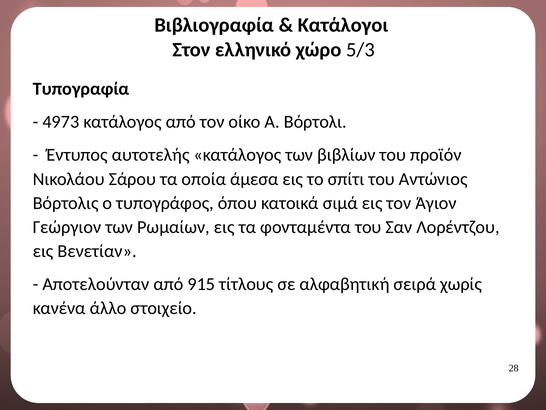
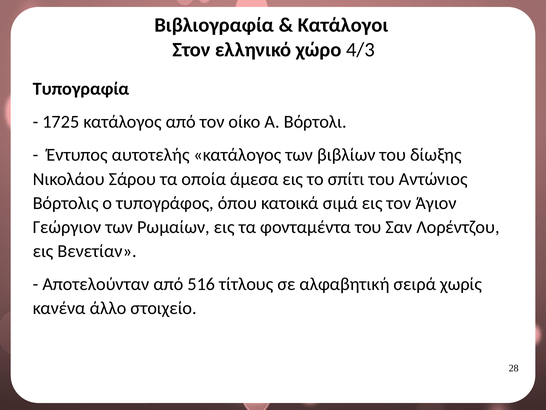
5/3: 5/3 -> 4/3
4973: 4973 -> 1725
προϊόν: προϊόν -> δίωξης
915: 915 -> 516
